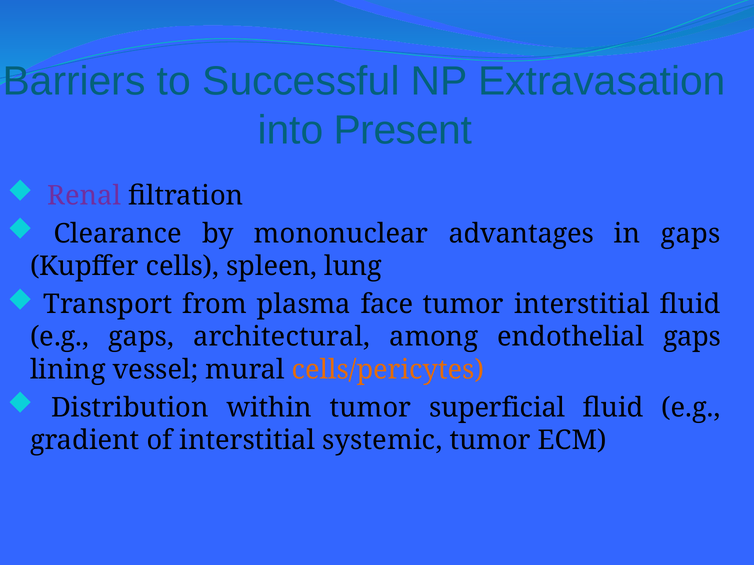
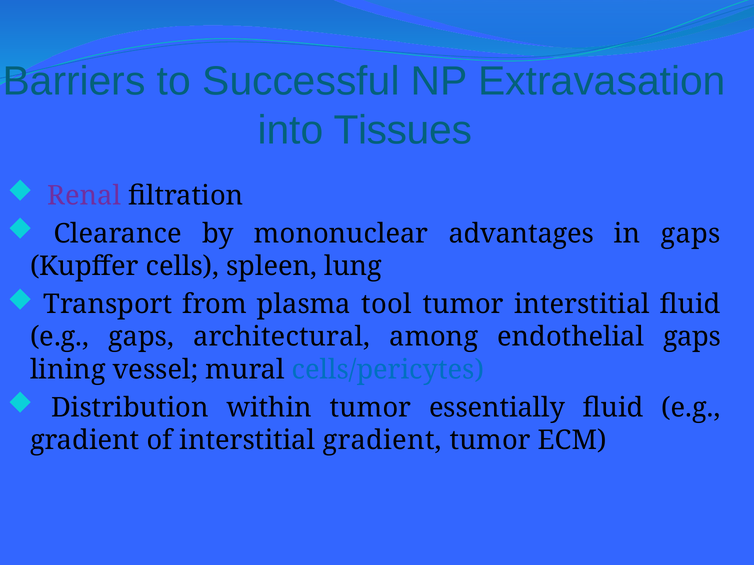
Present: Present -> Tissues
face: face -> tool
cells/pericytes colour: orange -> blue
superficial: superficial -> essentially
interstitial systemic: systemic -> gradient
